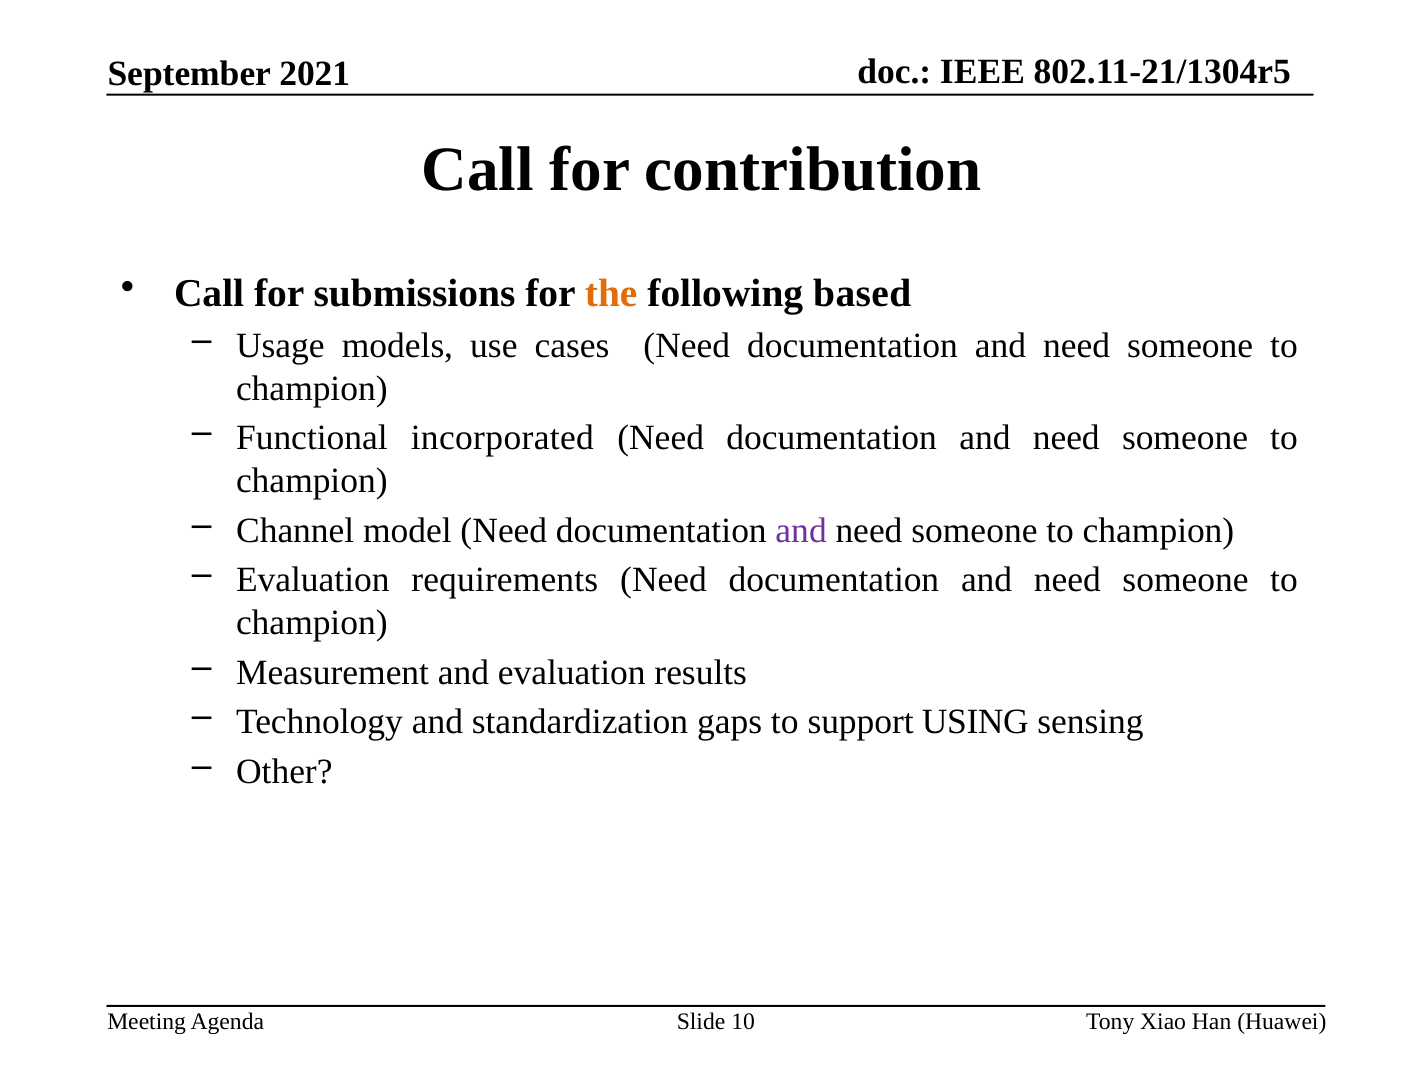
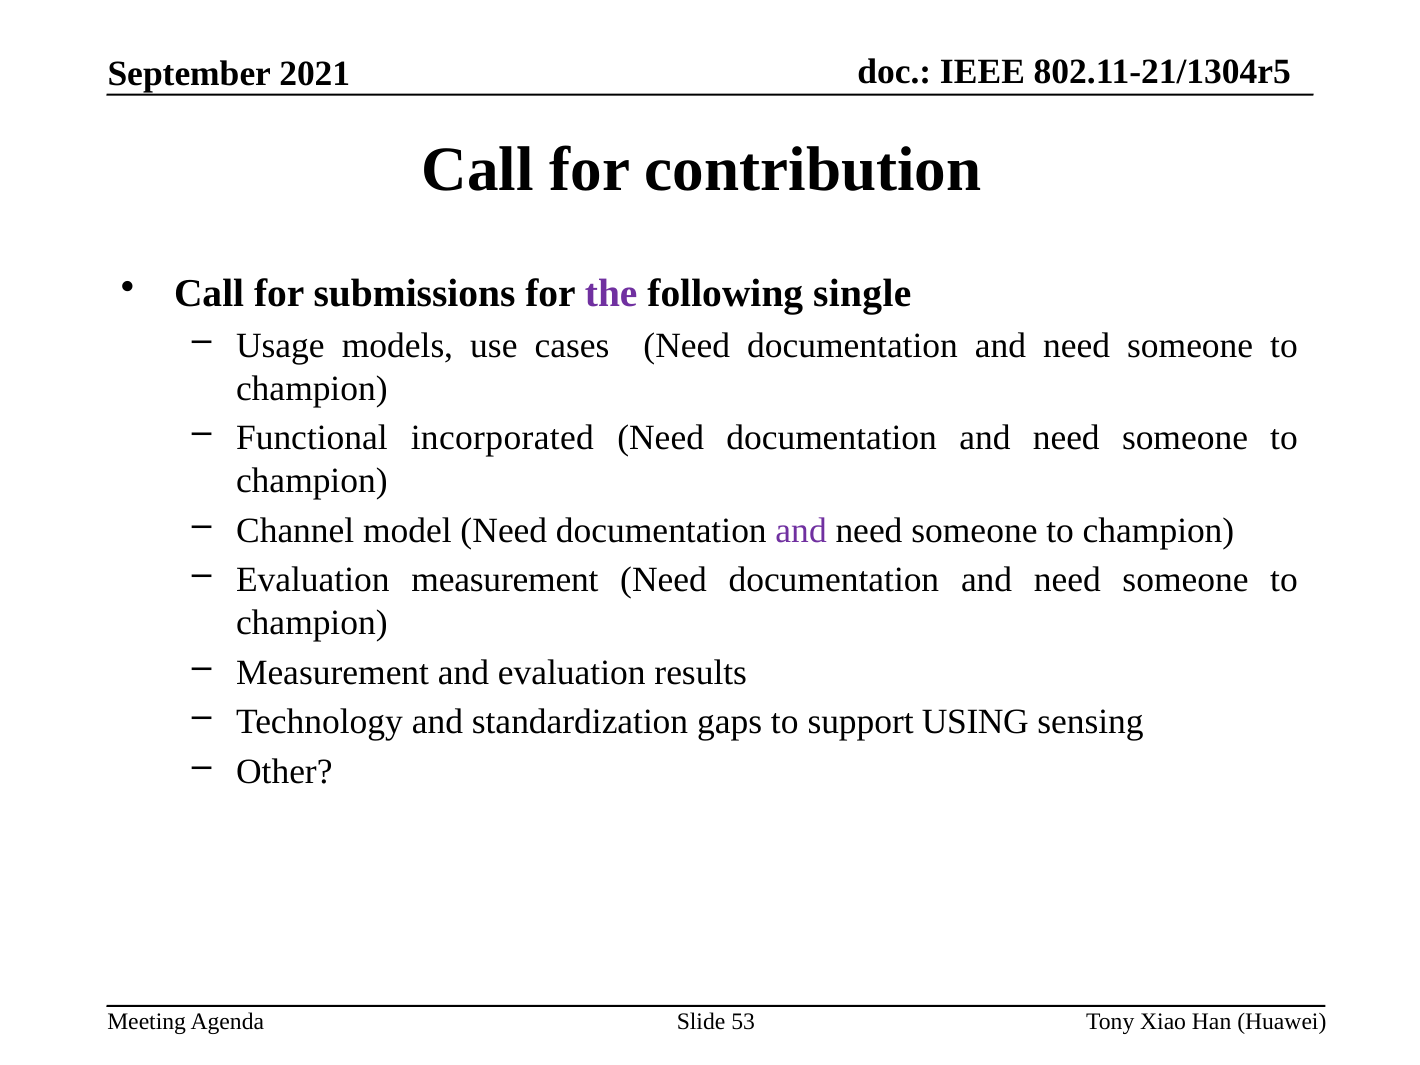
the colour: orange -> purple
based: based -> single
Evaluation requirements: requirements -> measurement
10: 10 -> 53
